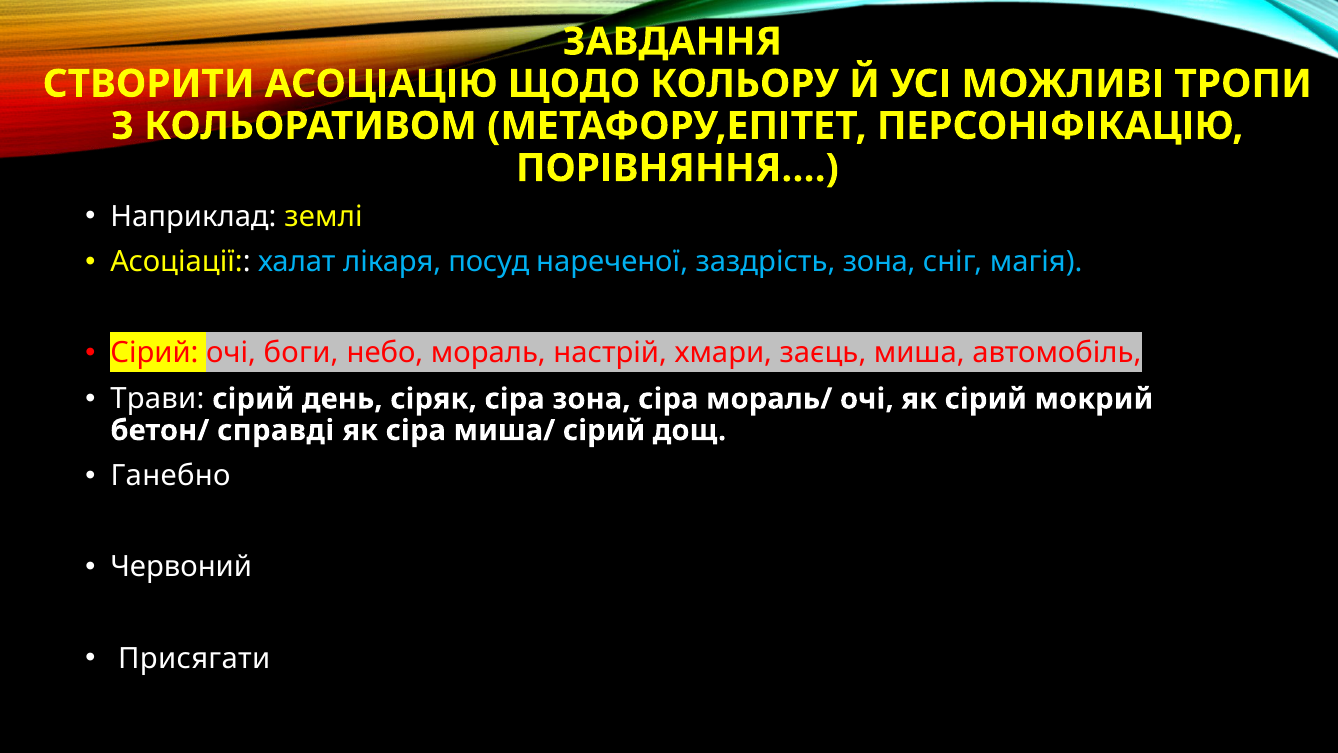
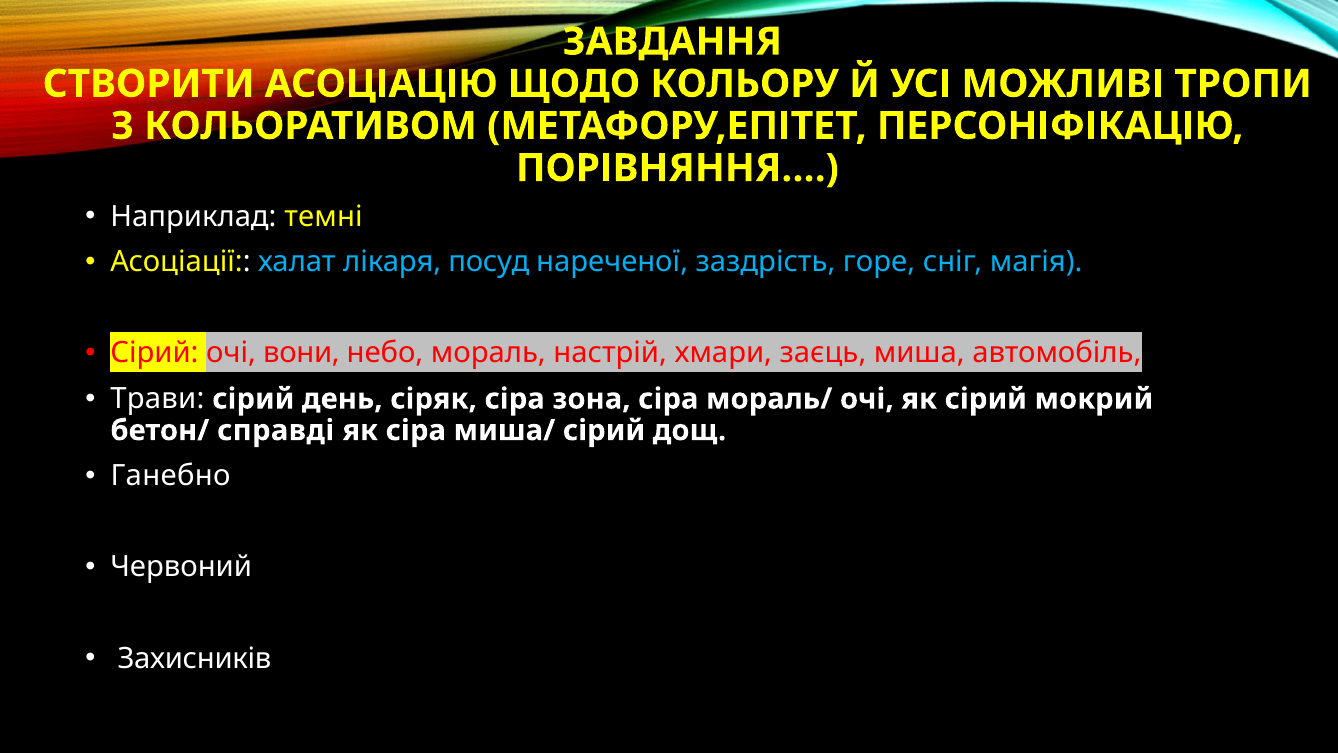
землі: землі -> темні
заздрість зона: зона -> горе
боги: боги -> вони
Присягати: Присягати -> Захисників
